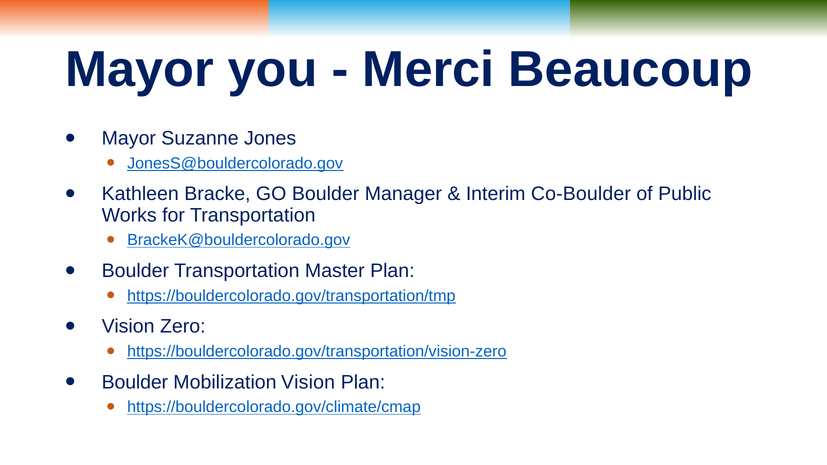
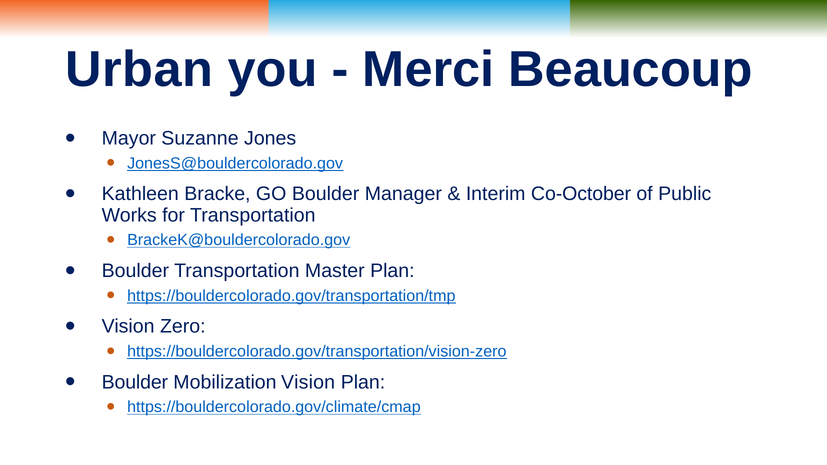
Mayor at (139, 69): Mayor -> Urban
Co-Boulder: Co-Boulder -> Co-October
